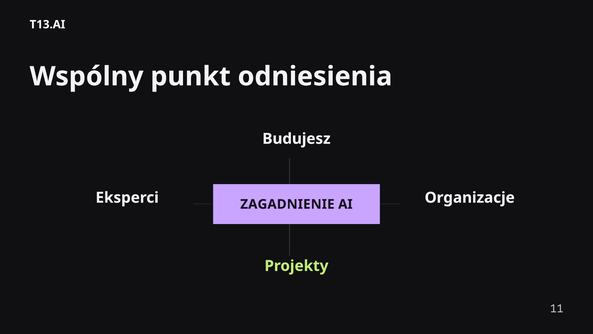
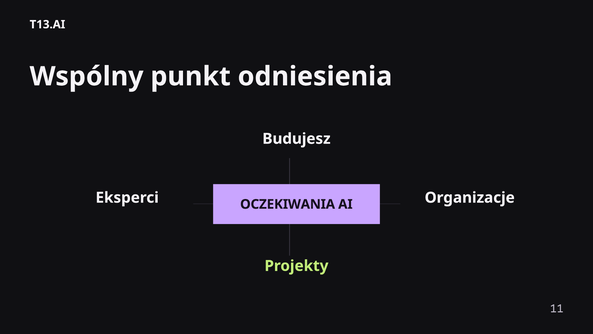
ZAGADNIENIE: ZAGADNIENIE -> OCZEKIWANIA
